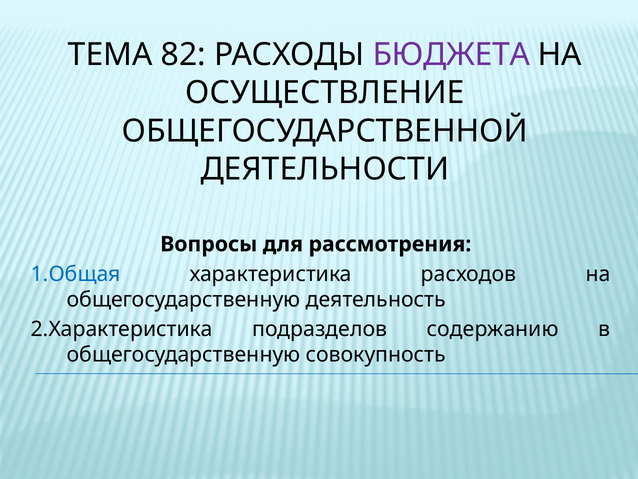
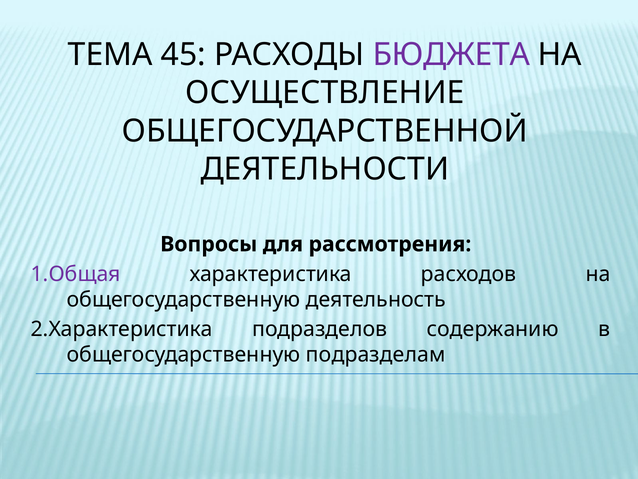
82: 82 -> 45
1.Общая colour: blue -> purple
совокупность: совокупность -> подразделам
